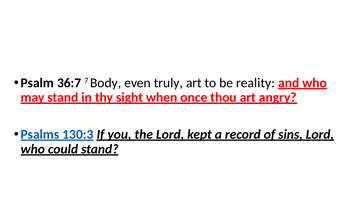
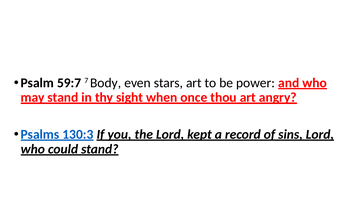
36:7: 36:7 -> 59:7
truly: truly -> stars
reality: reality -> power
